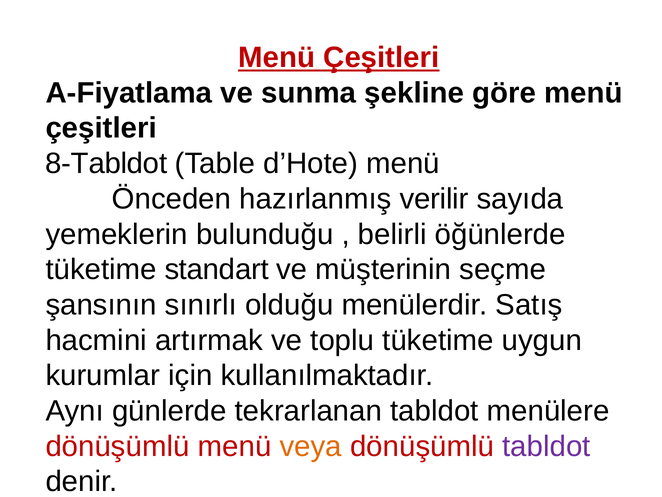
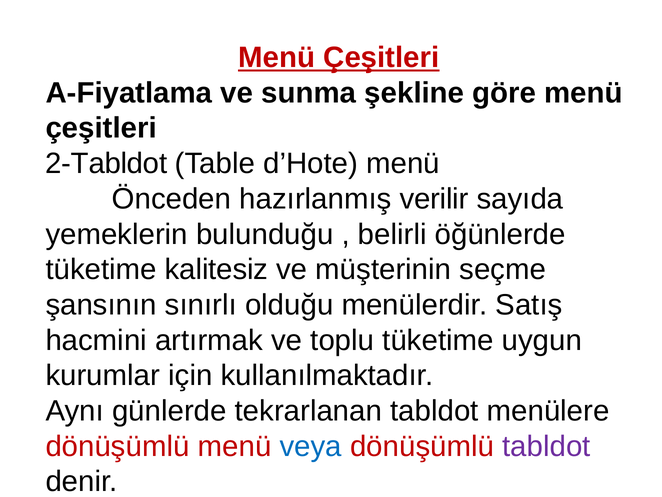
8-Tabldot: 8-Tabldot -> 2-Tabldot
standart: standart -> kalitesiz
veya colour: orange -> blue
